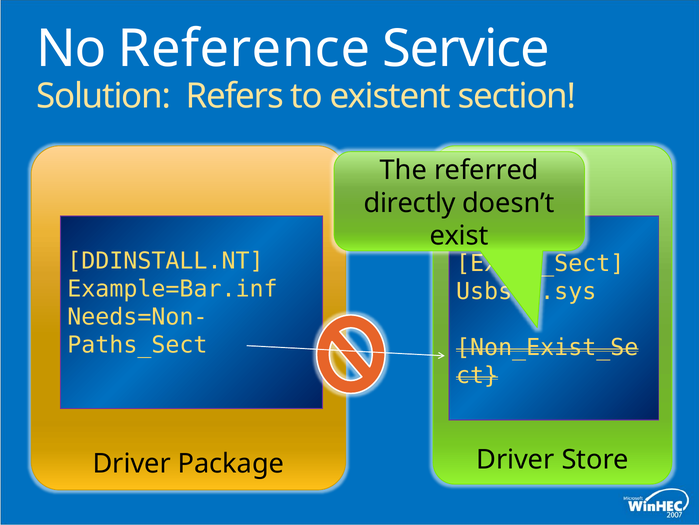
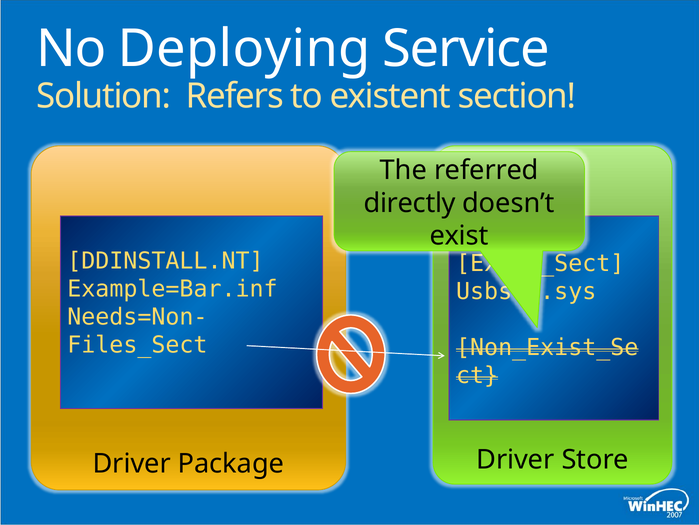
Reference: Reference -> Deploying
Paths_Sect: Paths_Sect -> Files_Sect
